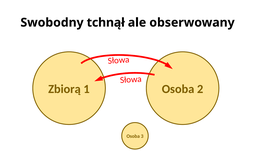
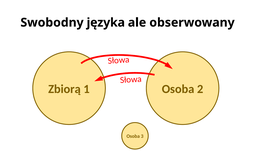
tchnął: tchnął -> języka
